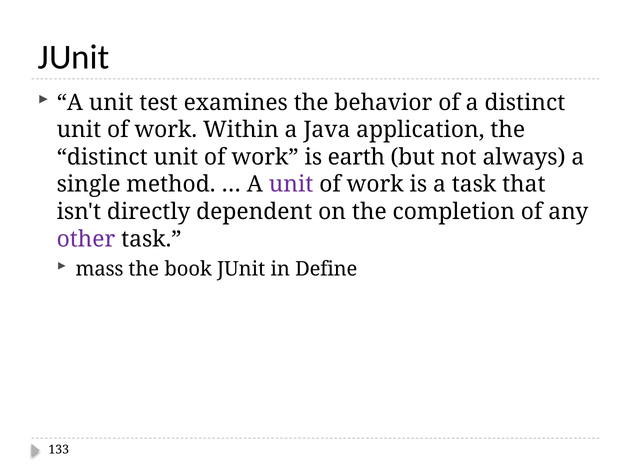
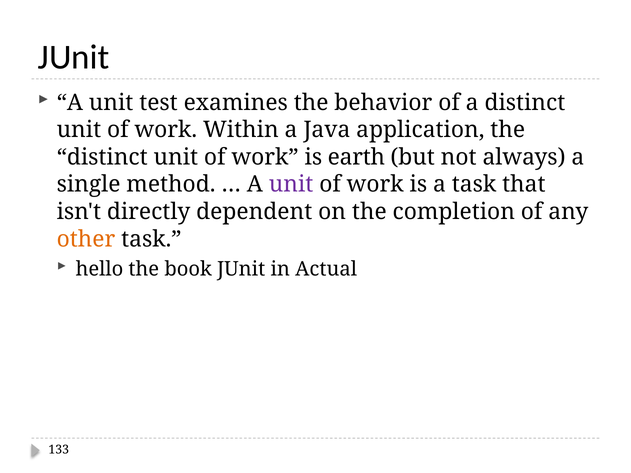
other colour: purple -> orange
mass: mass -> hello
Define: Define -> Actual
